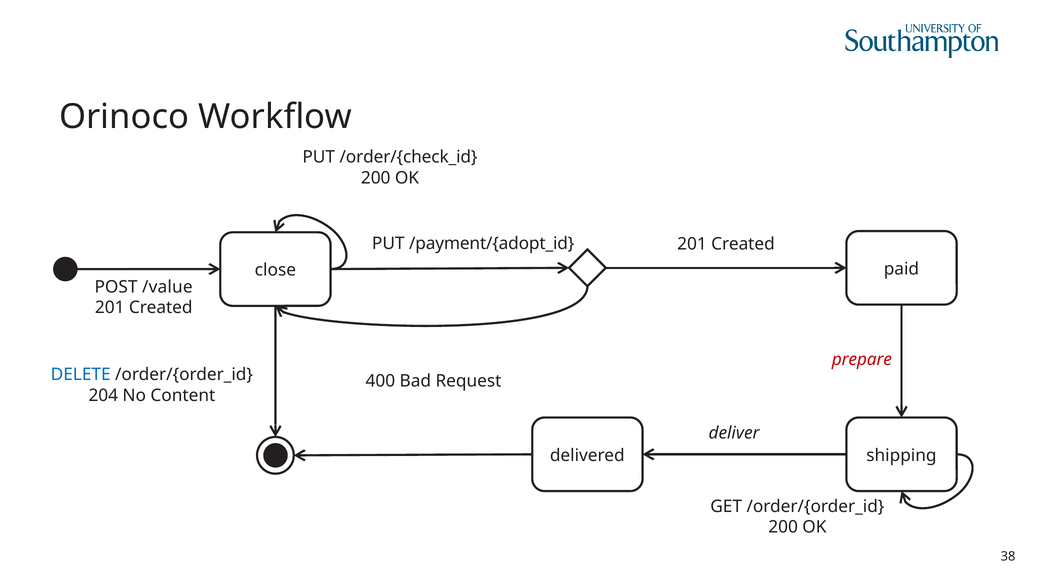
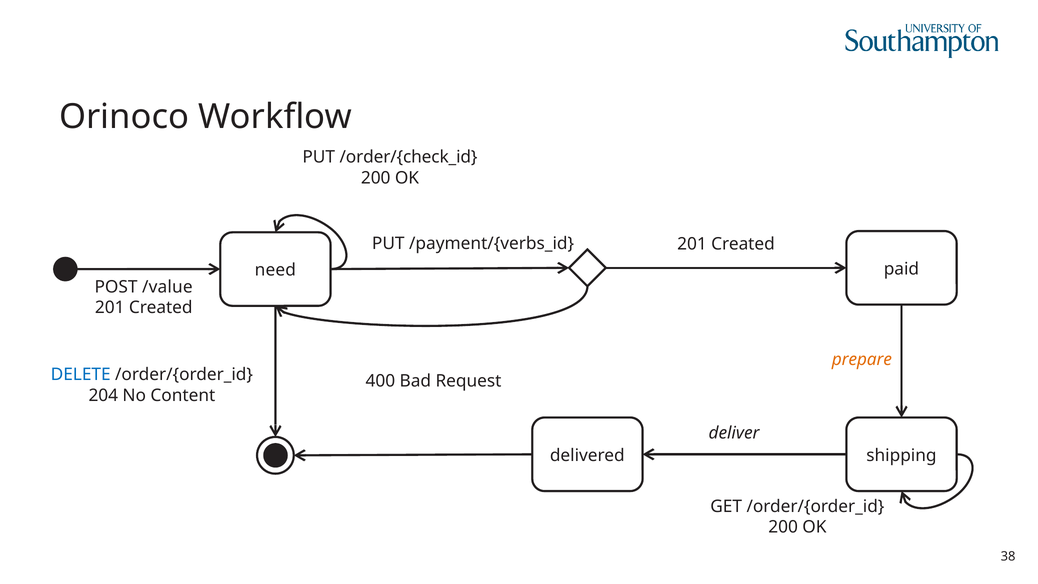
/payment/{adopt_id: /payment/{adopt_id -> /payment/{verbs_id
close: close -> need
prepare colour: red -> orange
